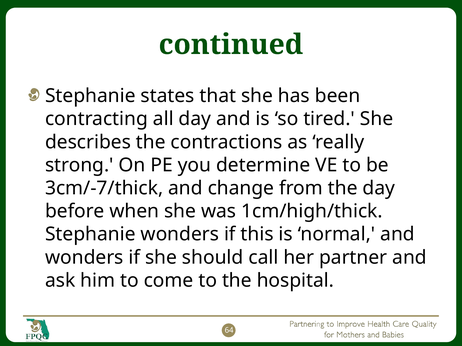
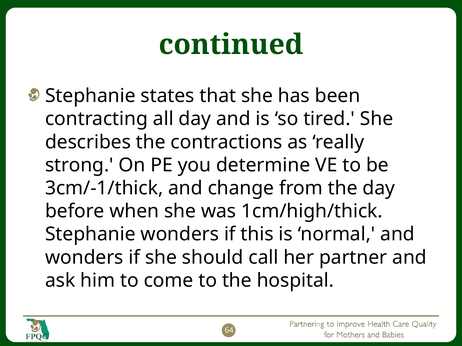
3cm/-7/thick: 3cm/-7/thick -> 3cm/-1/thick
